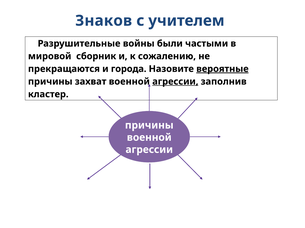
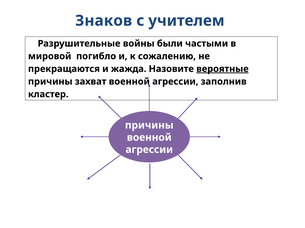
сборник: сборник -> погибло
города: города -> жажда
агрессии at (175, 82) underline: present -> none
